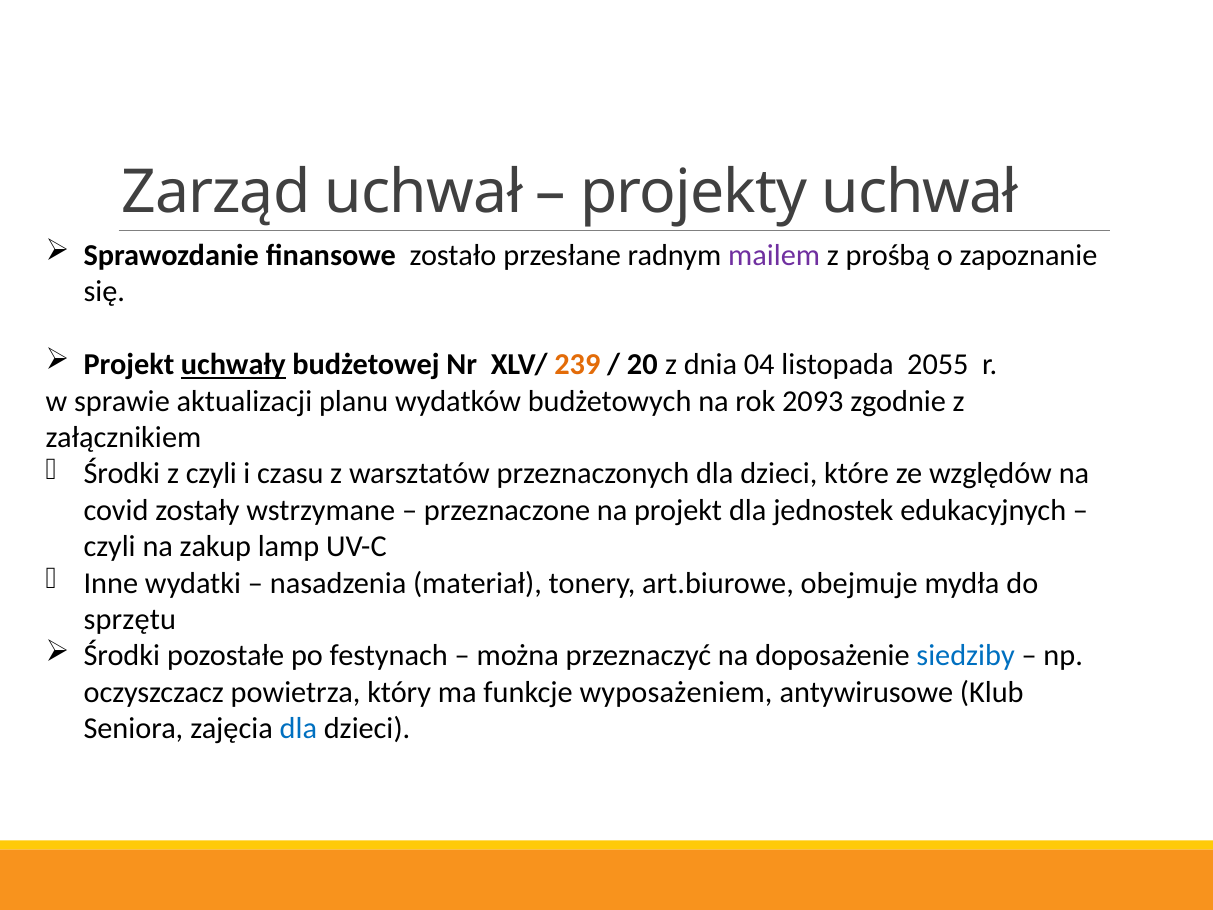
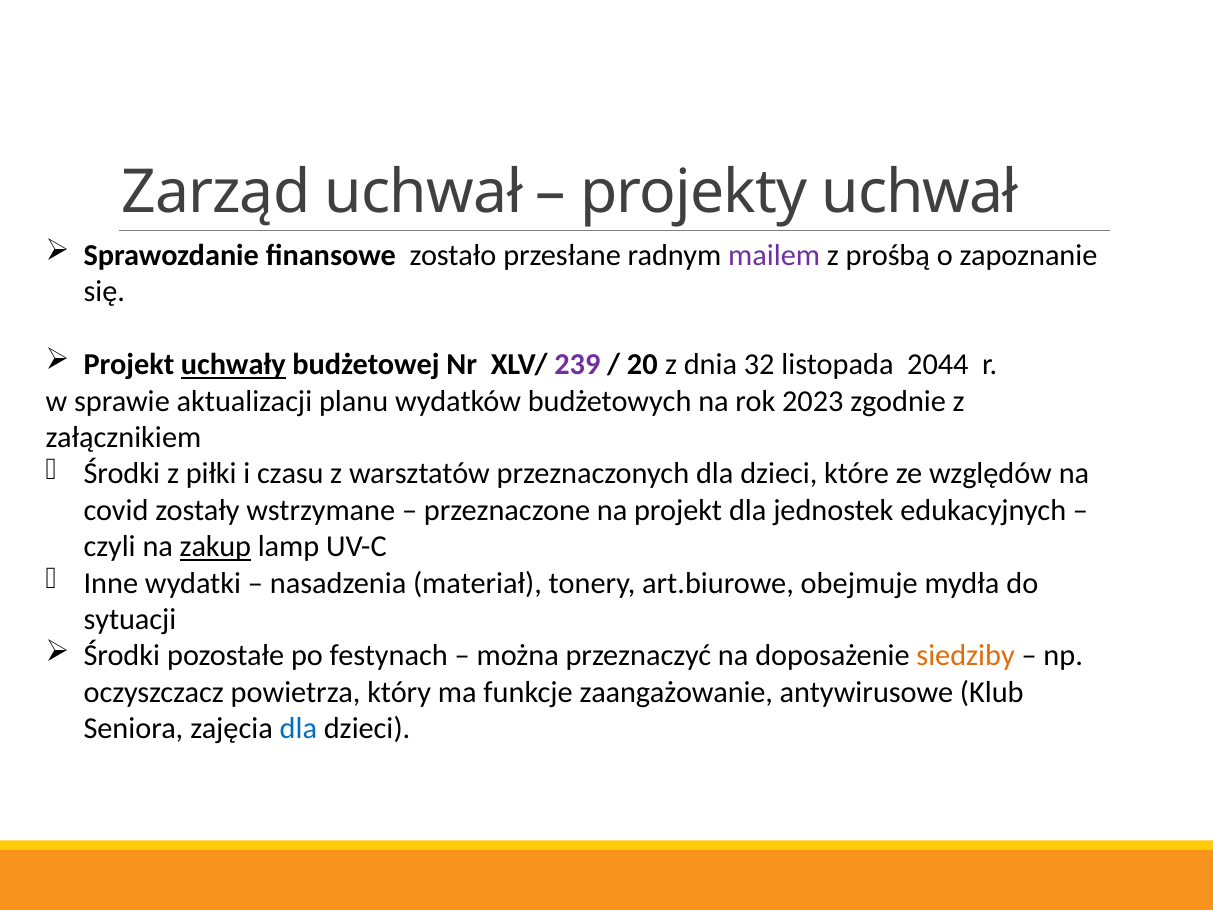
239 colour: orange -> purple
04: 04 -> 32
2055: 2055 -> 2044
2093: 2093 -> 2023
z czyli: czyli -> piłki
zakup underline: none -> present
sprzętu: sprzętu -> sytuacji
siedziby colour: blue -> orange
wyposażeniem: wyposażeniem -> zaangażowanie
